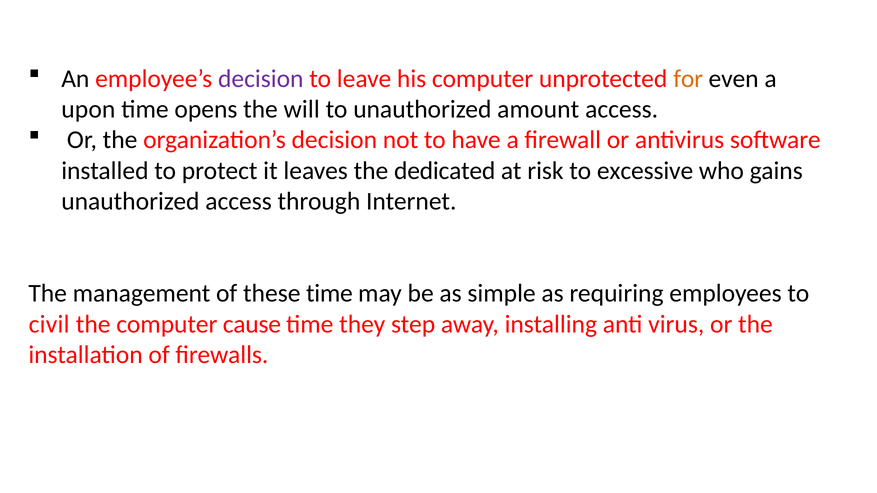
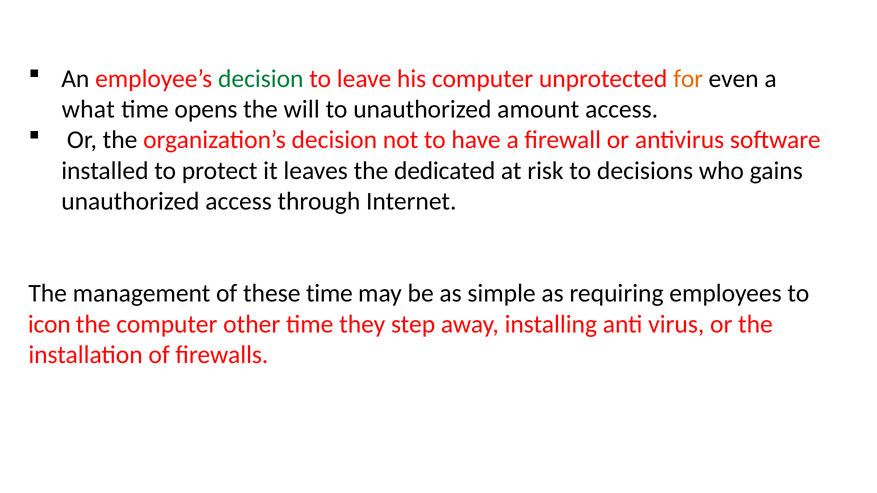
decision at (261, 79) colour: purple -> green
upon: upon -> what
excessive: excessive -> decisions
civil: civil -> icon
cause: cause -> other
